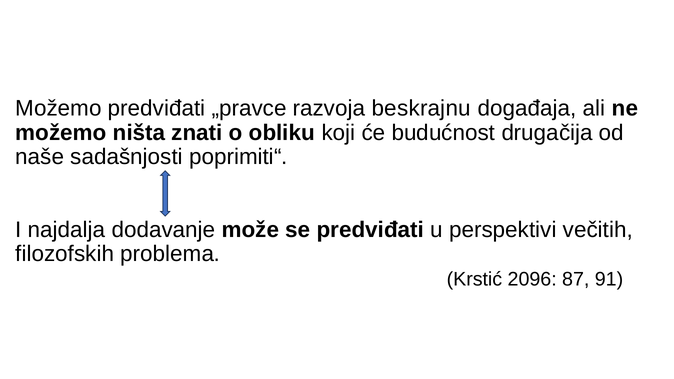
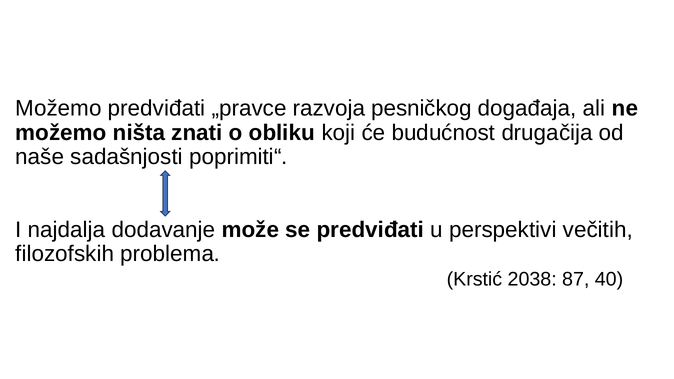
beskrajnu: beskrajnu -> pesničkog
2096: 2096 -> 2038
91: 91 -> 40
